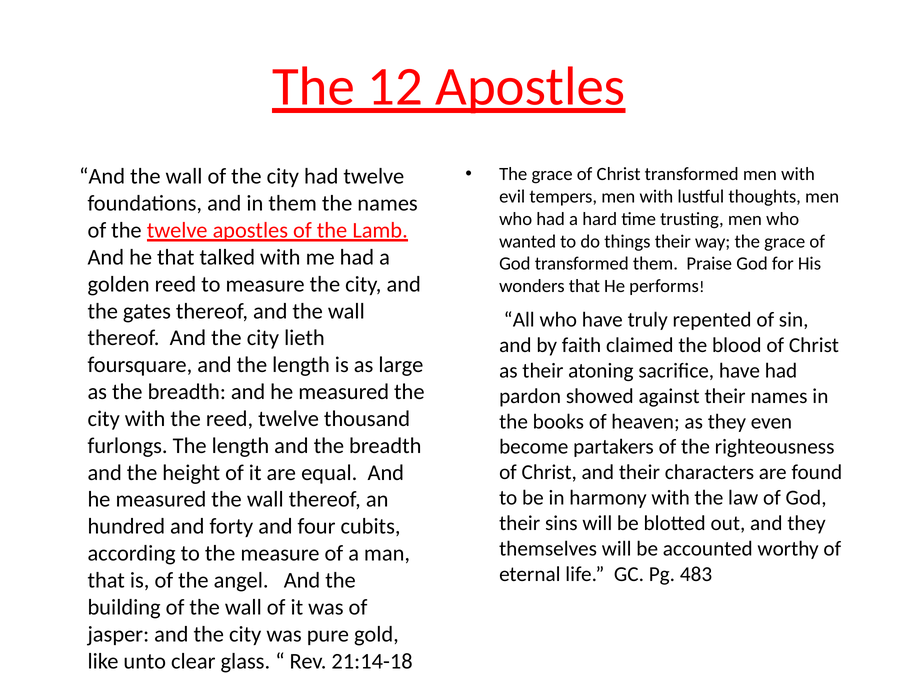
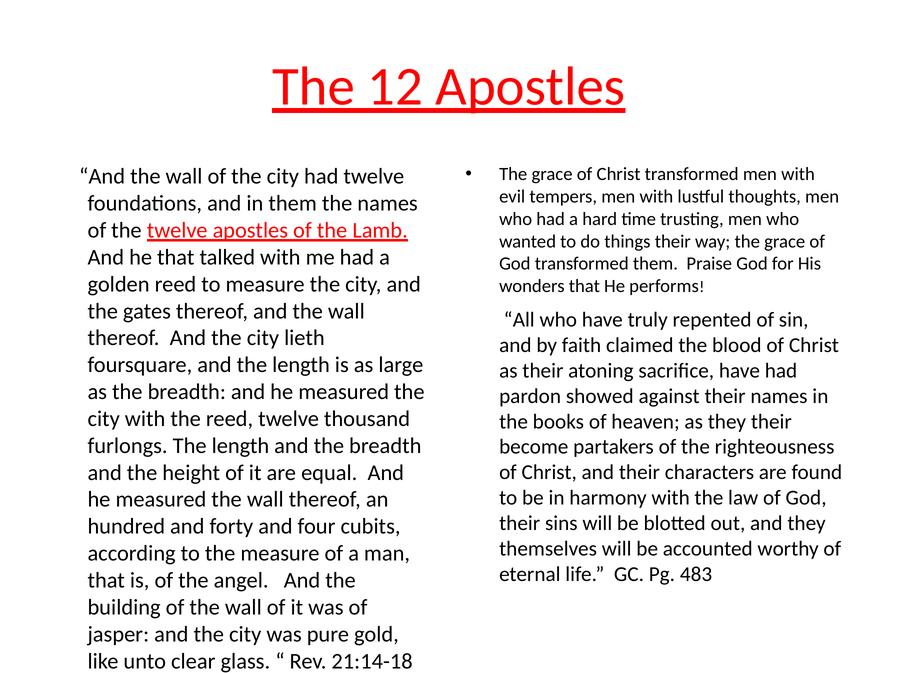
they even: even -> their
